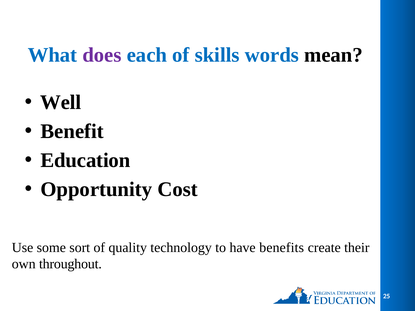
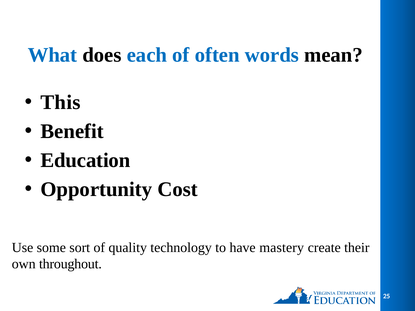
does colour: purple -> black
skills: skills -> often
Well: Well -> This
benefits: benefits -> mastery
